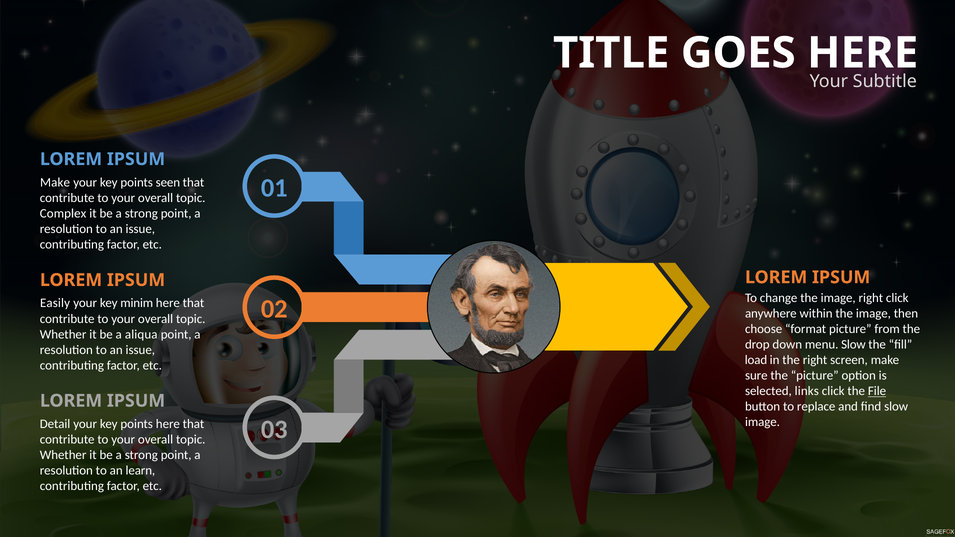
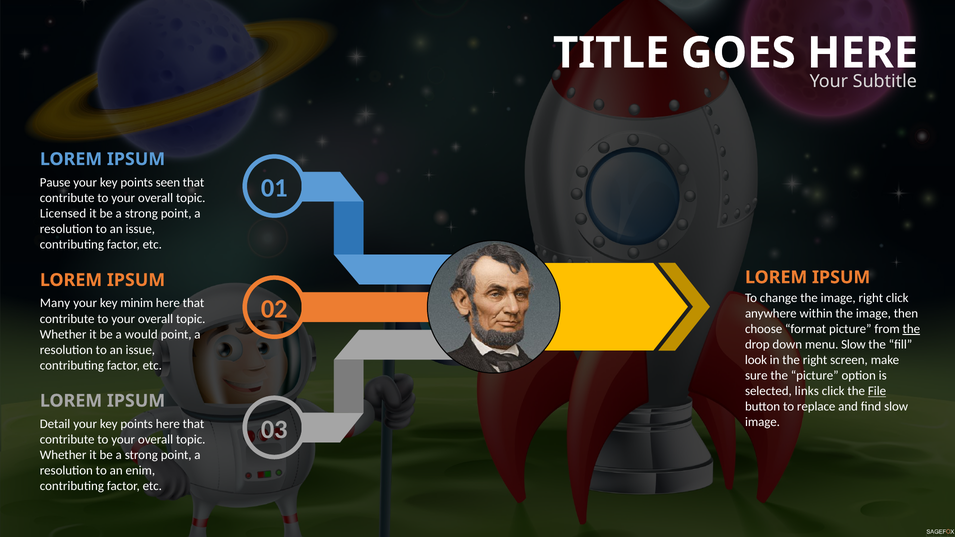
Make at (55, 182): Make -> Pause
Complex: Complex -> Licensed
Easily: Easily -> Many
the at (911, 329) underline: none -> present
aliqua: aliqua -> would
load: load -> look
learn: learn -> enim
